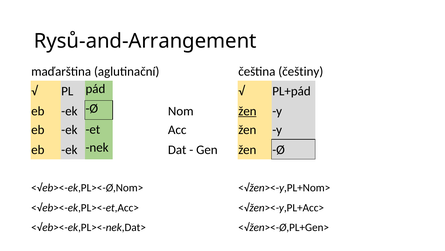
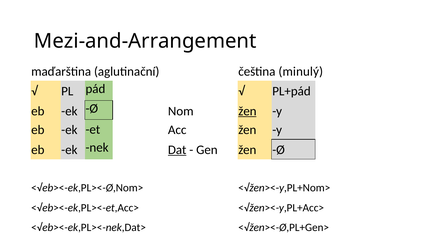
Rysů-and-Arrangement: Rysů-and-Arrangement -> Mezi-and-Arrangement
češtiny: češtiny -> minulý
Dat underline: none -> present
